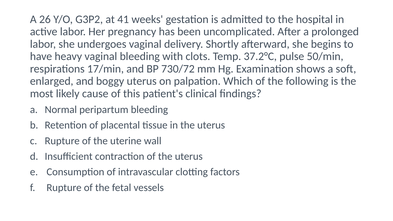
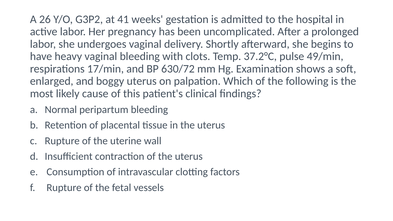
50/min: 50/min -> 49/min
730/72: 730/72 -> 630/72
